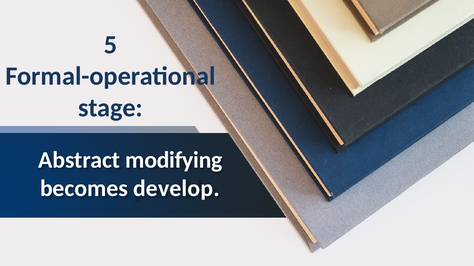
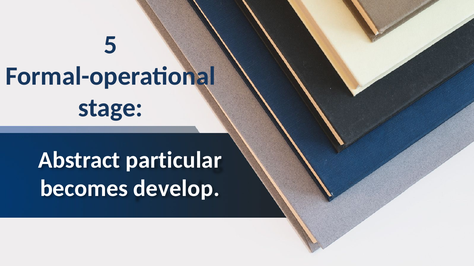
modifying: modifying -> particular
